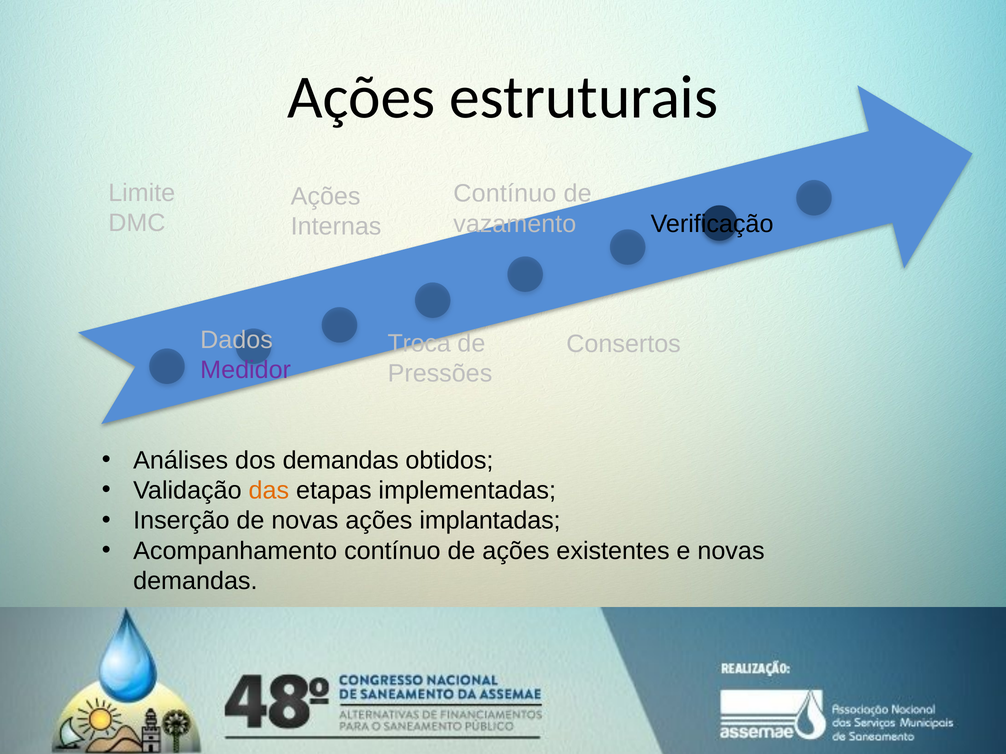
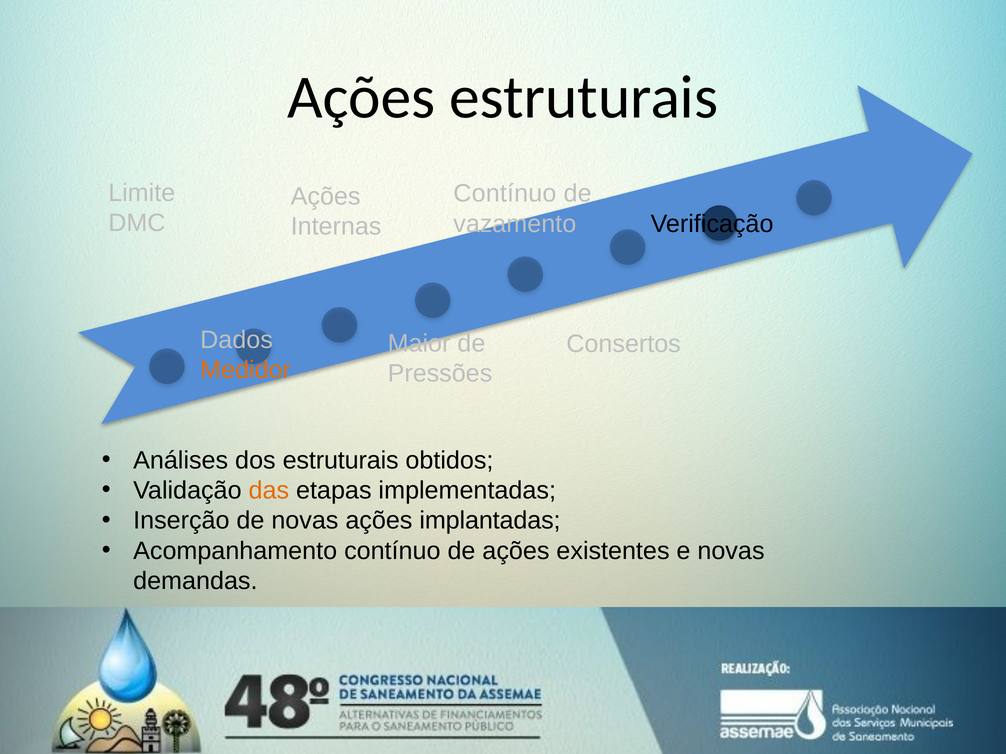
Troca: Troca -> Maior
Medidor colour: purple -> orange
dos demandas: demandas -> estruturais
